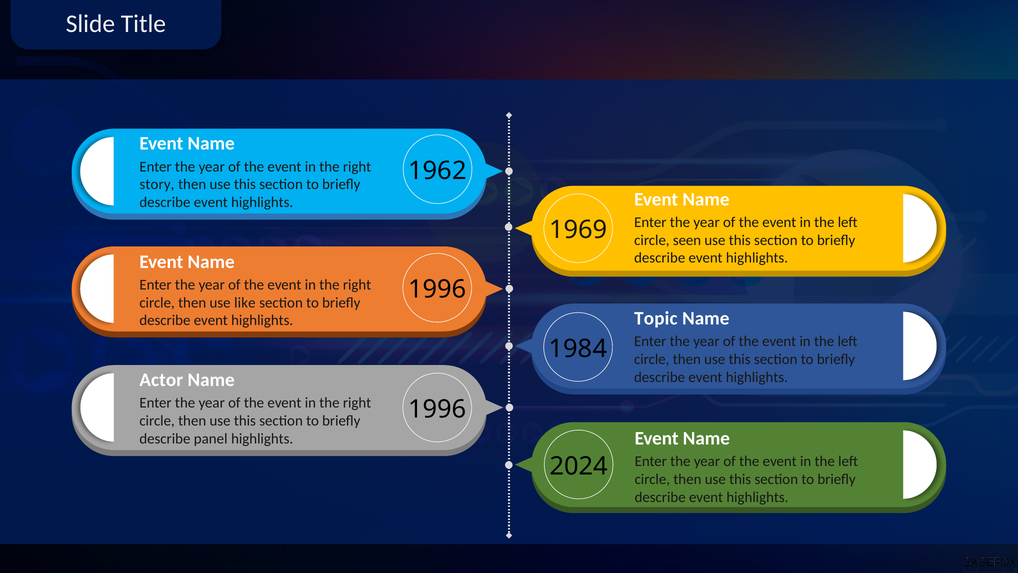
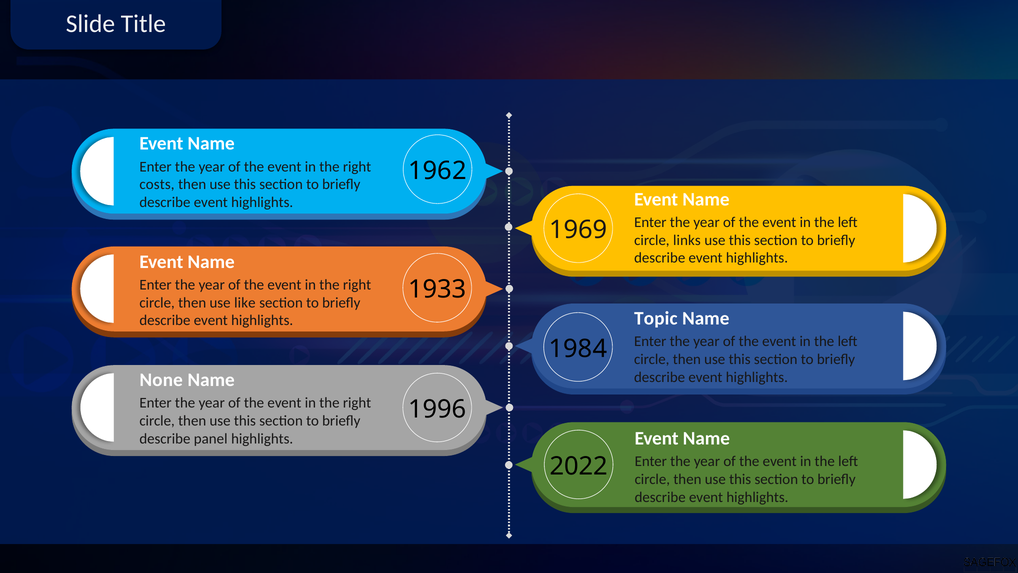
story: story -> costs
seen: seen -> links
1996 at (437, 289): 1996 -> 1933
Actor: Actor -> None
2024: 2024 -> 2022
